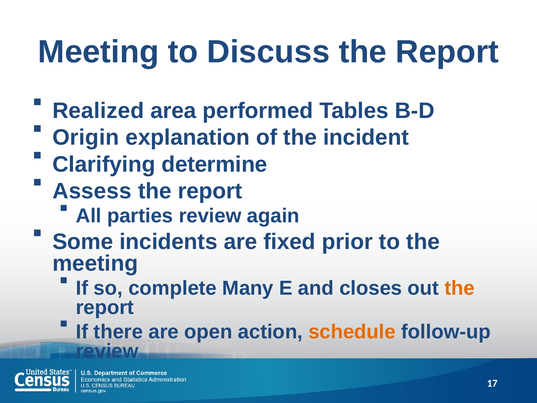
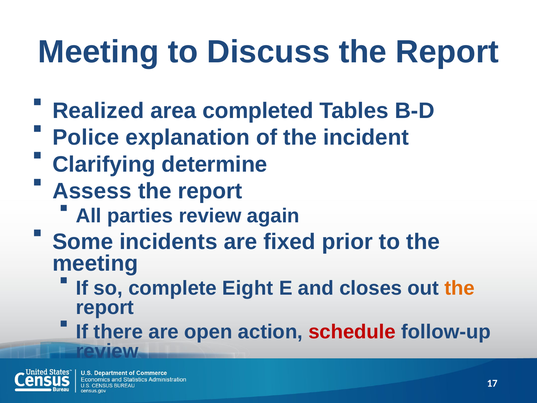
performed: performed -> completed
Origin: Origin -> Police
Many: Many -> Eight
schedule colour: orange -> red
